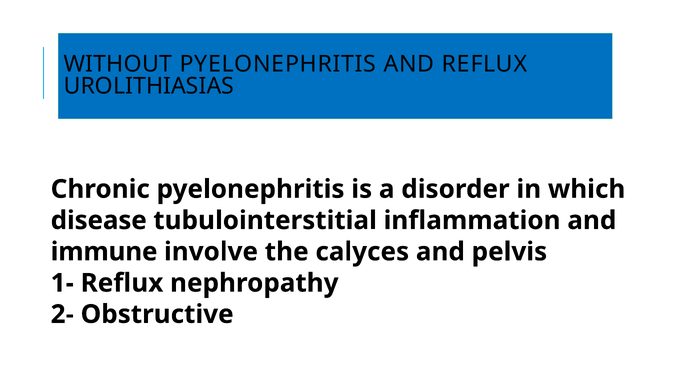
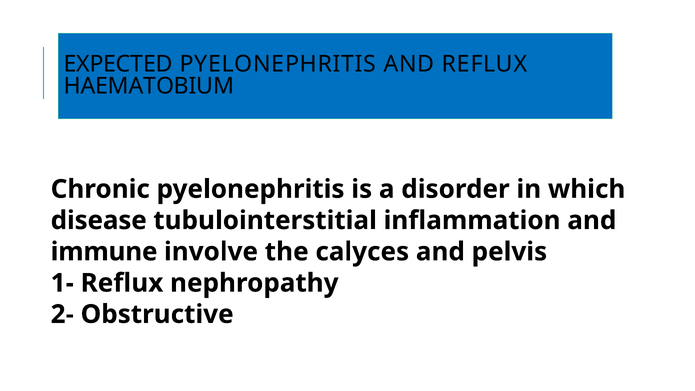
WITHOUT: WITHOUT -> EXPECTED
UROLITHIASIAS: UROLITHIASIAS -> HAEMATOBIUM
